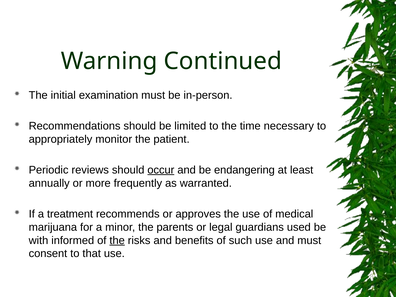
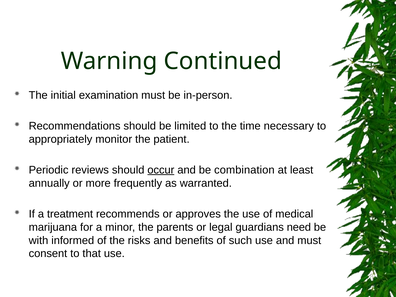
endangering: endangering -> combination
used: used -> need
the at (117, 240) underline: present -> none
